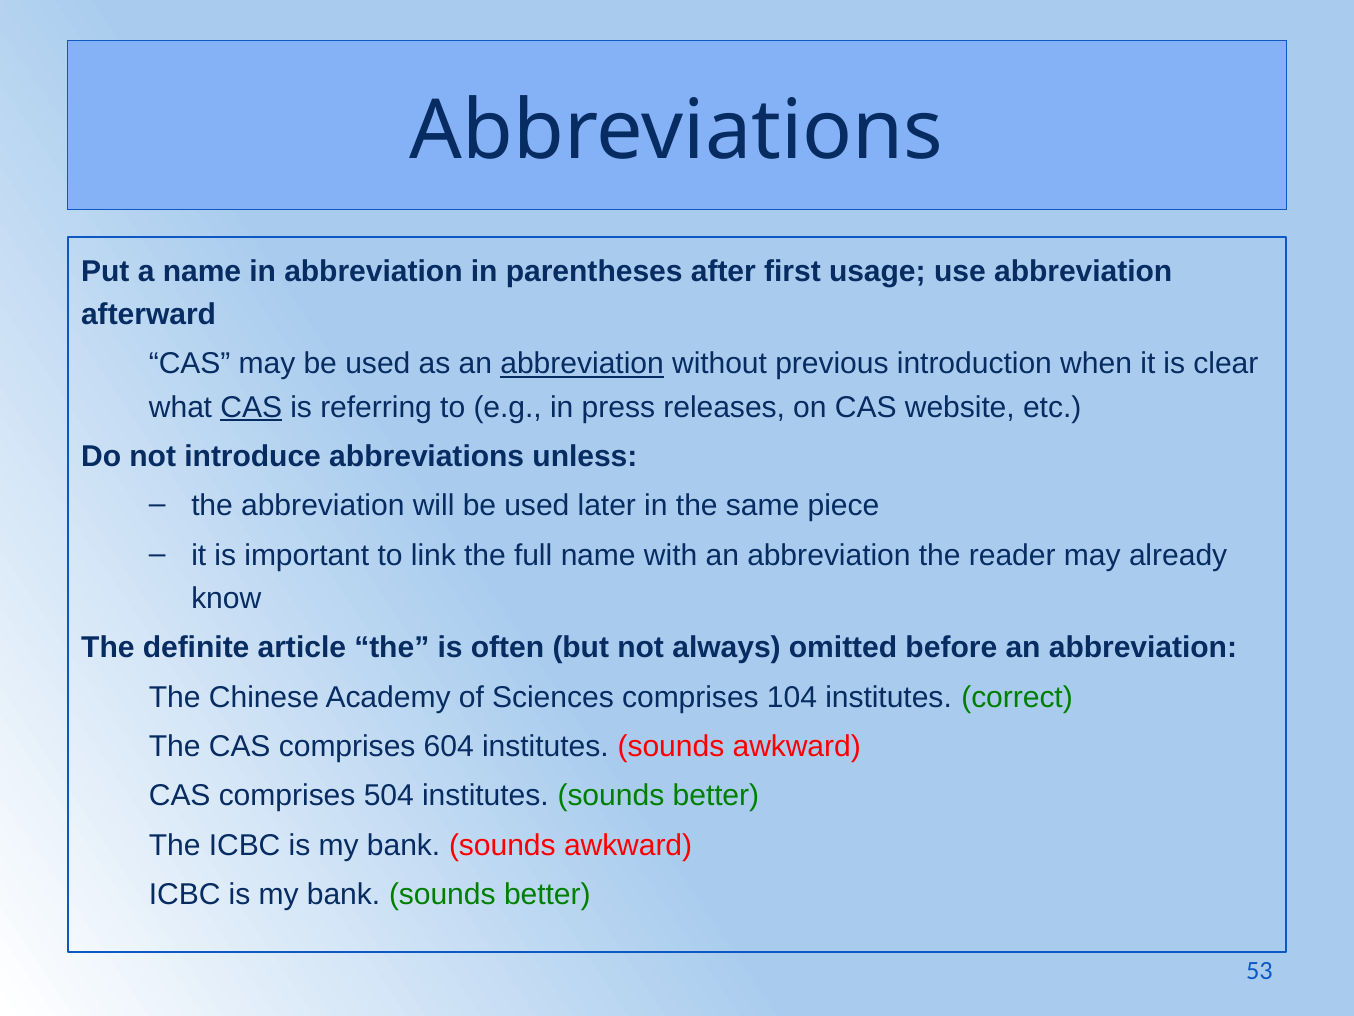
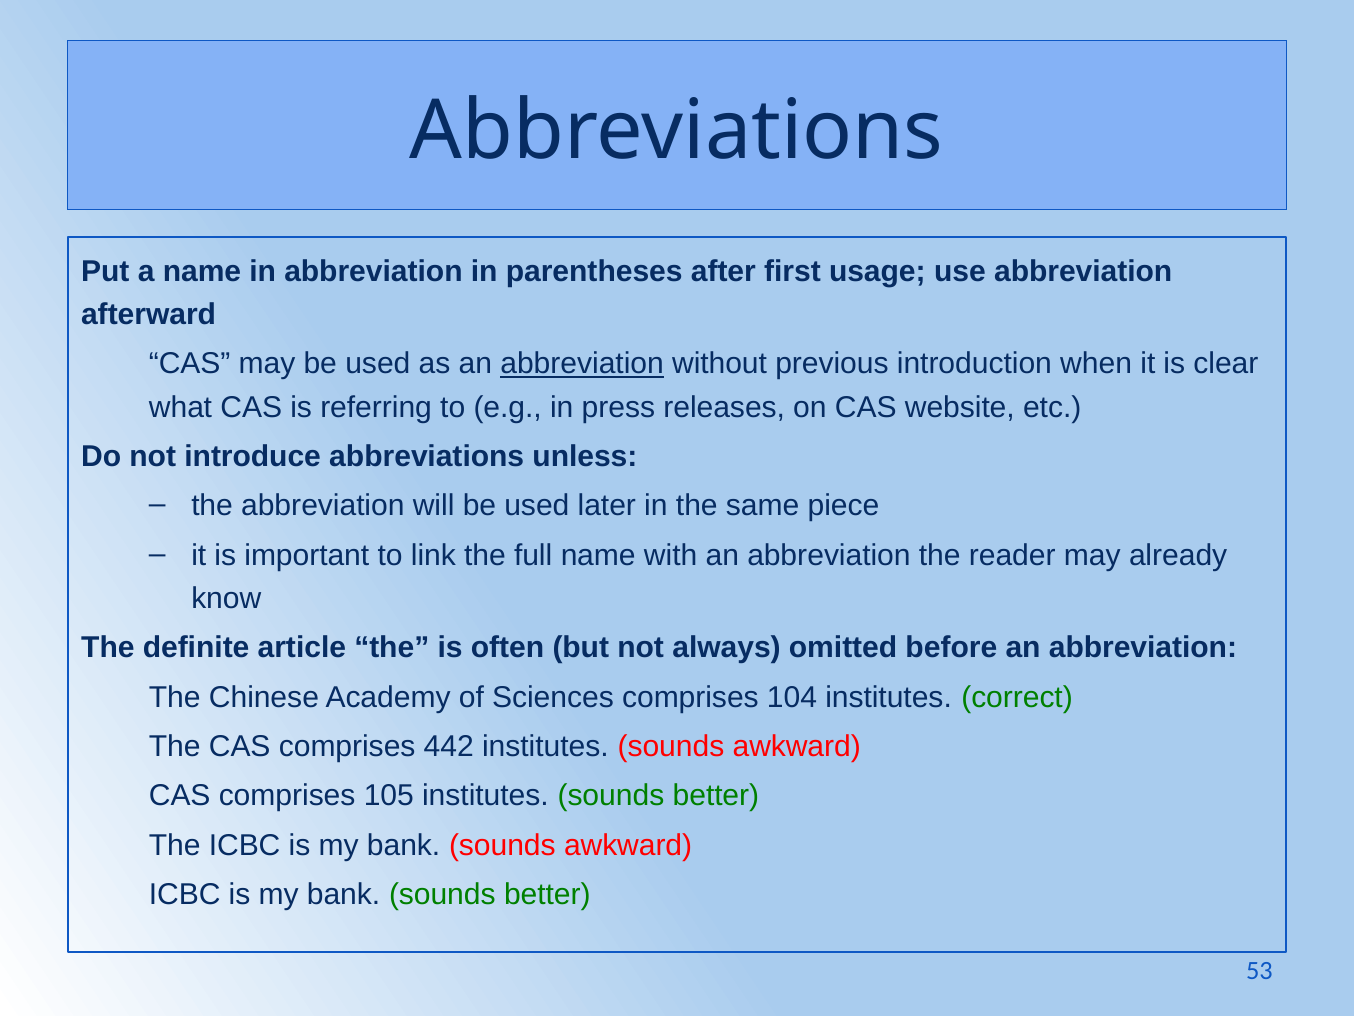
CAS at (251, 407) underline: present -> none
604: 604 -> 442
504: 504 -> 105
